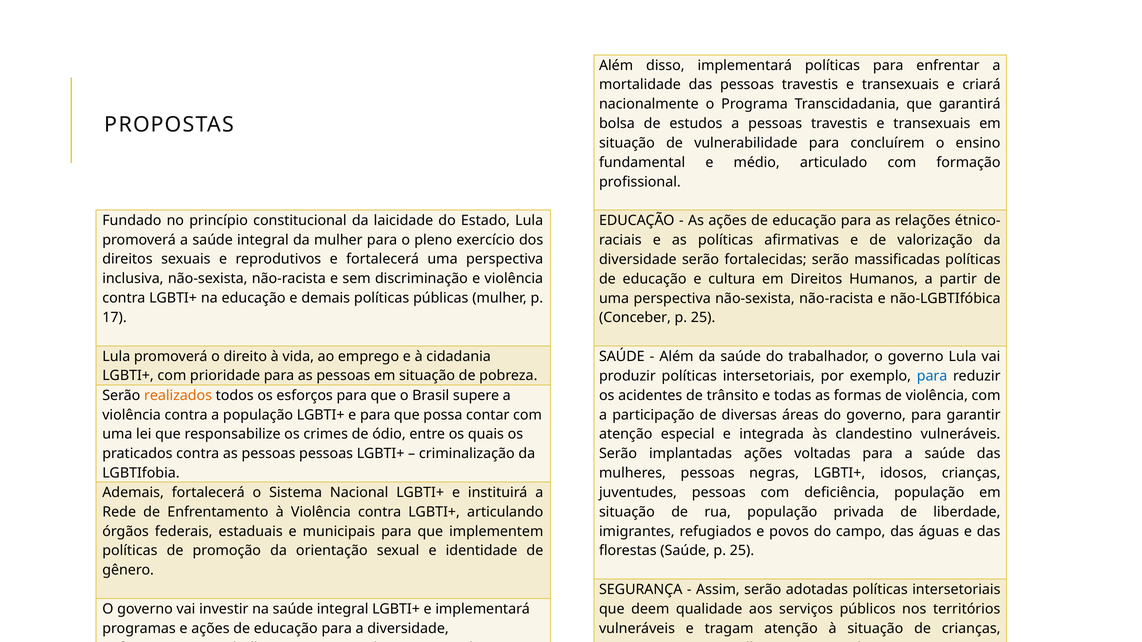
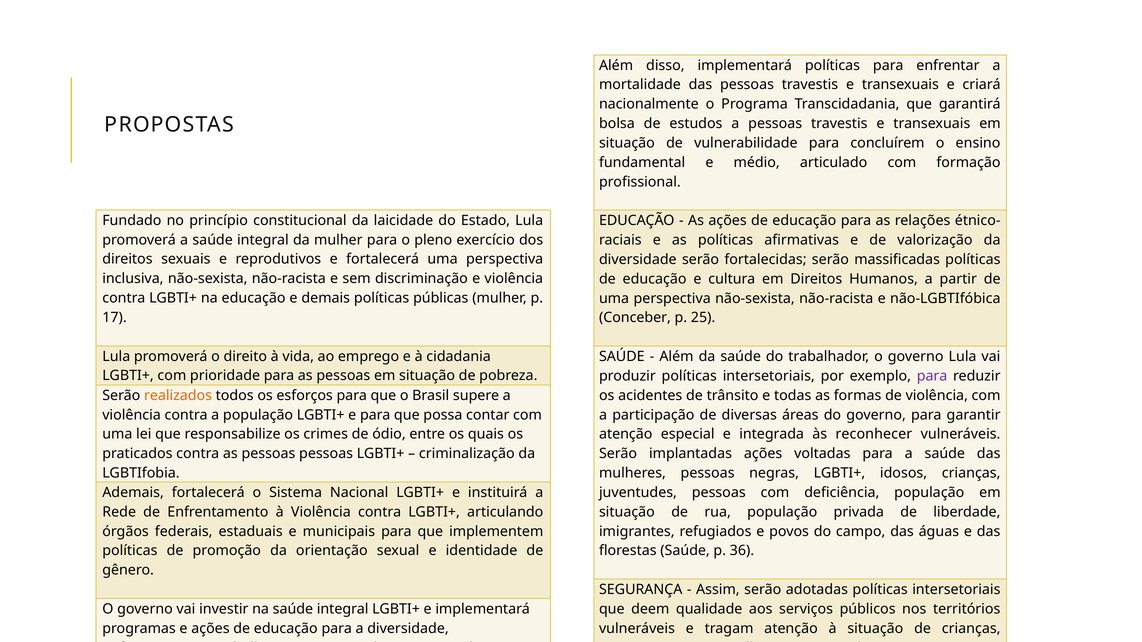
para at (932, 376) colour: blue -> purple
clandestino: clandestino -> reconhecer
Saúde p 25: 25 -> 36
